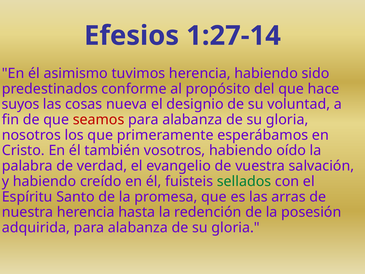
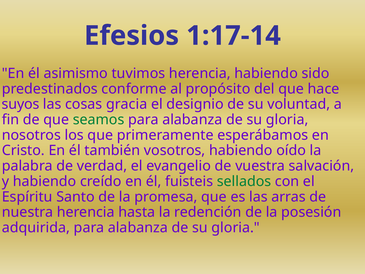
1:27-14: 1:27-14 -> 1:17-14
nueva: nueva -> gracia
seamos colour: red -> green
